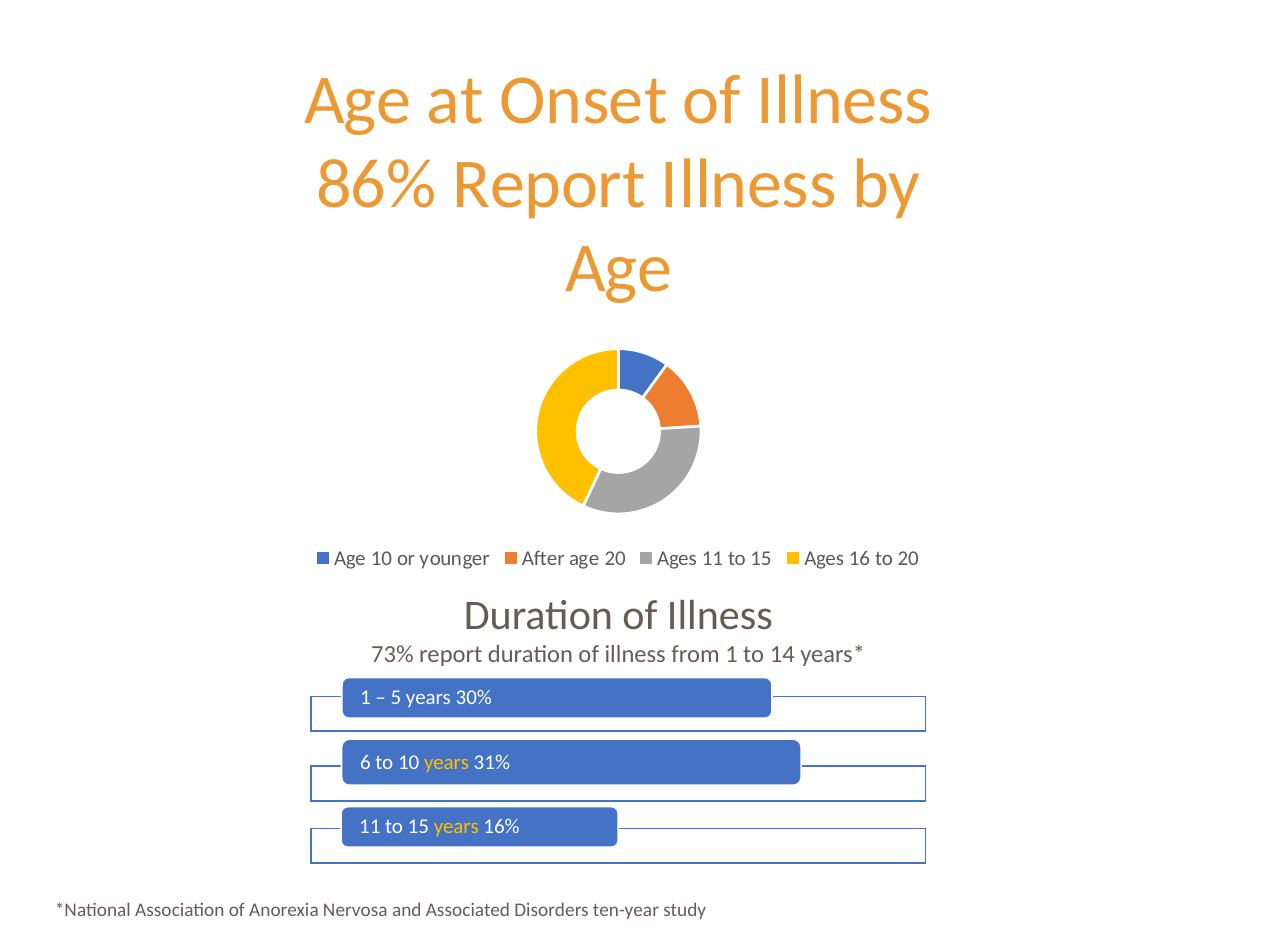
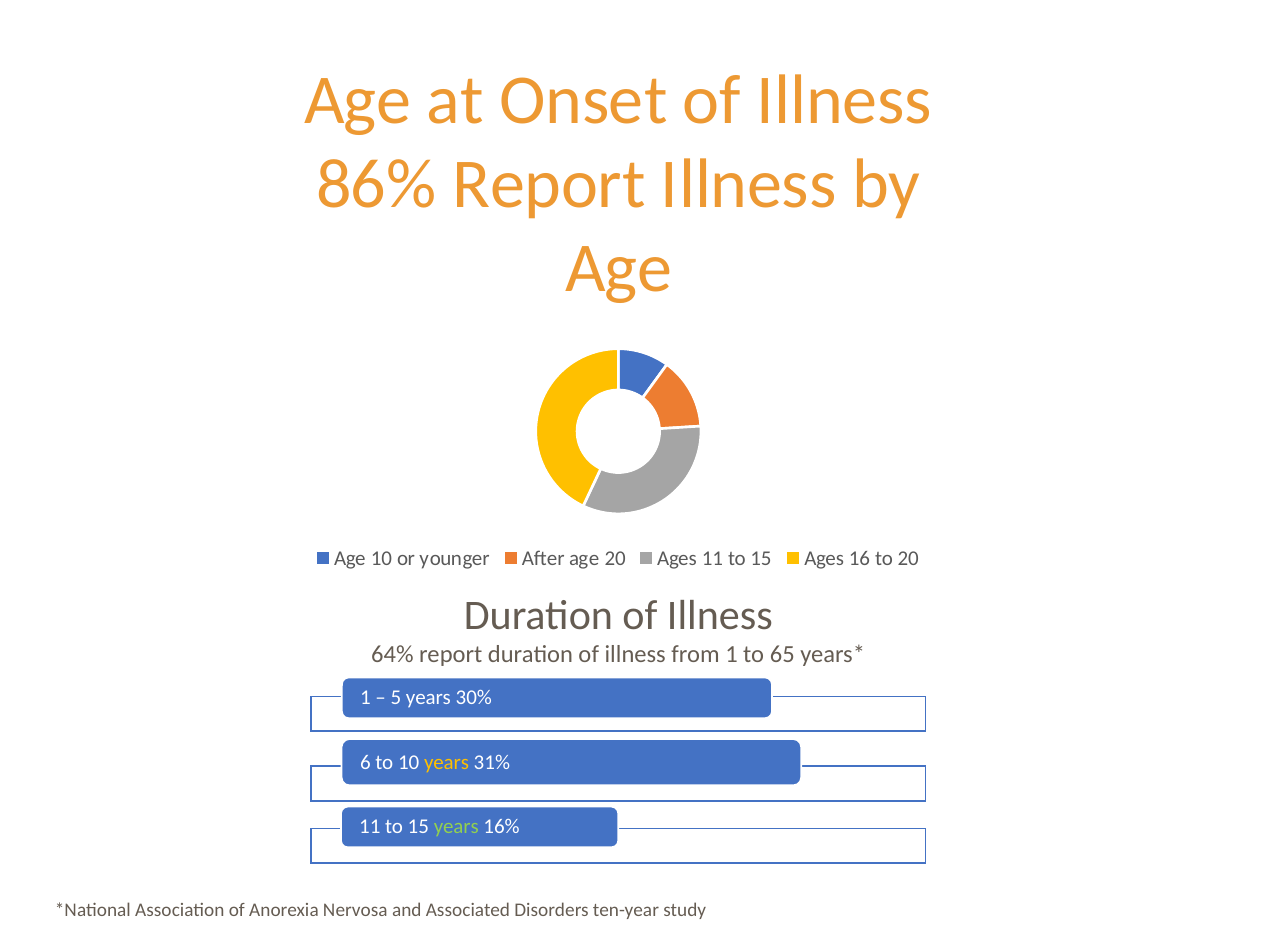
73%: 73% -> 64%
14: 14 -> 65
years at (456, 827) colour: yellow -> light green
